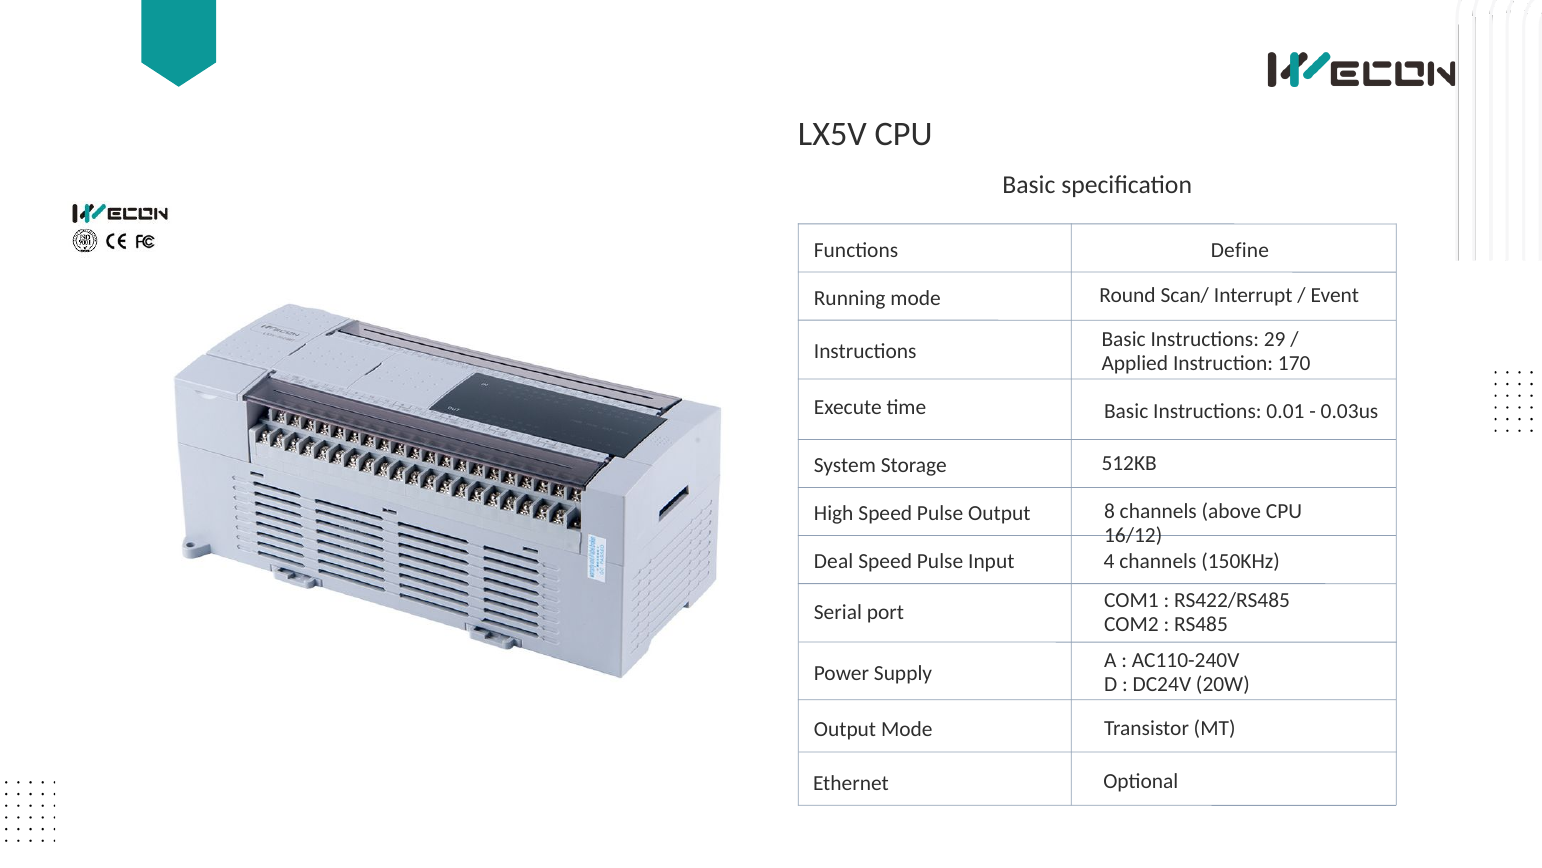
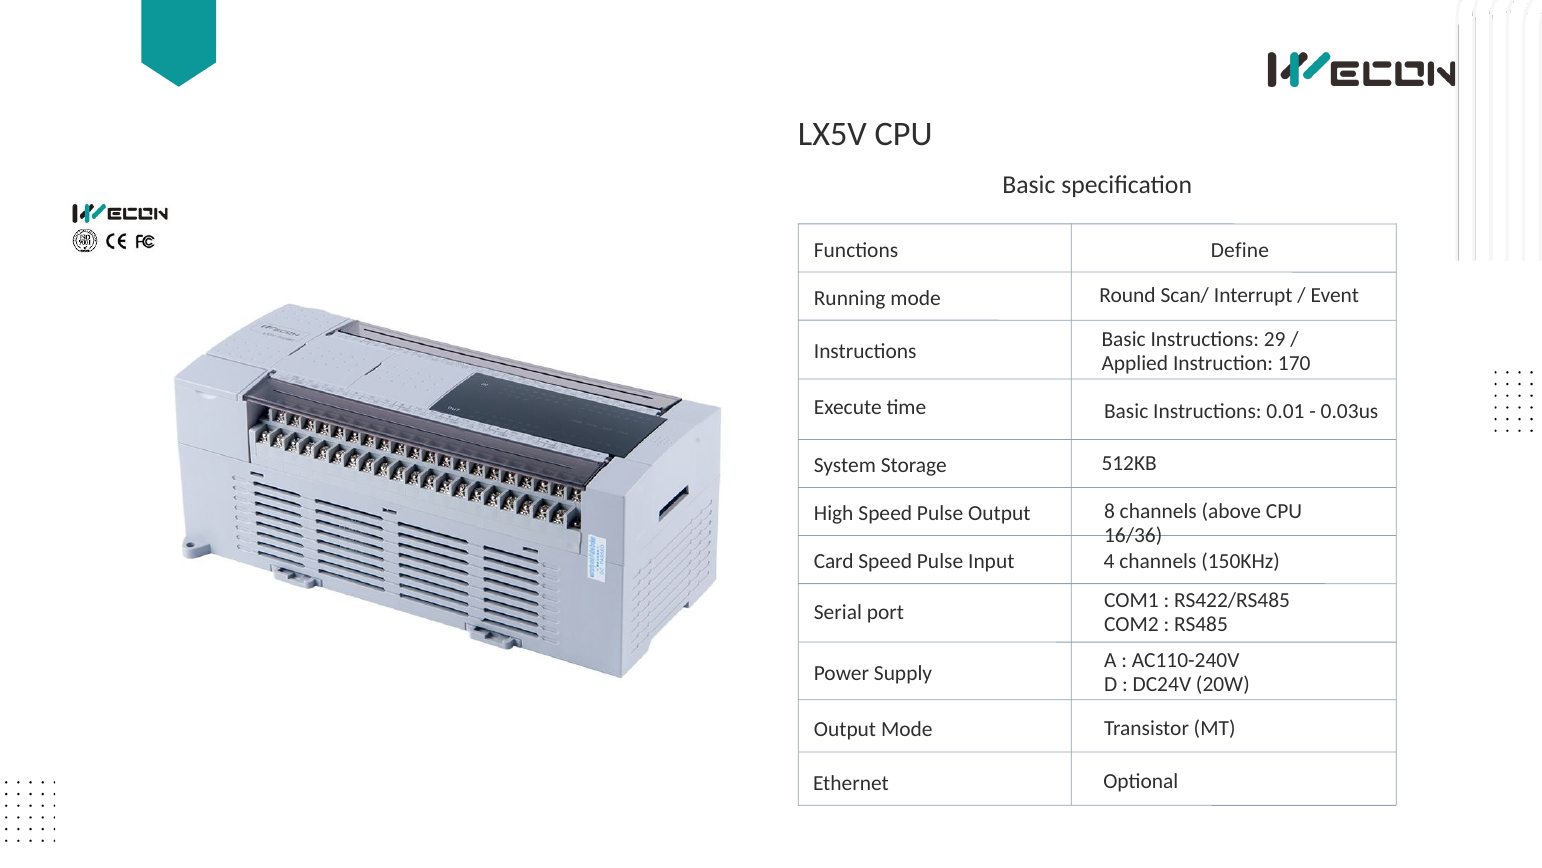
16/12: 16/12 -> 16/36
Deal: Deal -> Card
